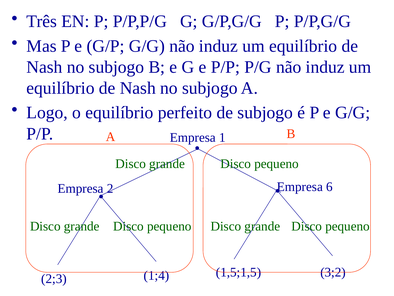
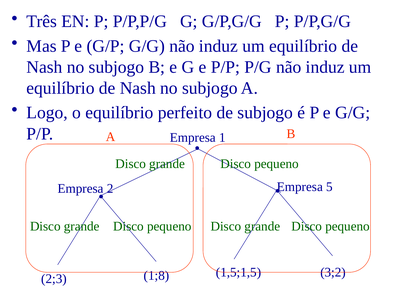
6: 6 -> 5
1;4: 1;4 -> 1;8
